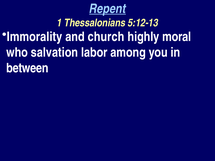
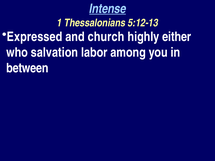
Repent: Repent -> Intense
Immorality: Immorality -> Expressed
moral: moral -> either
